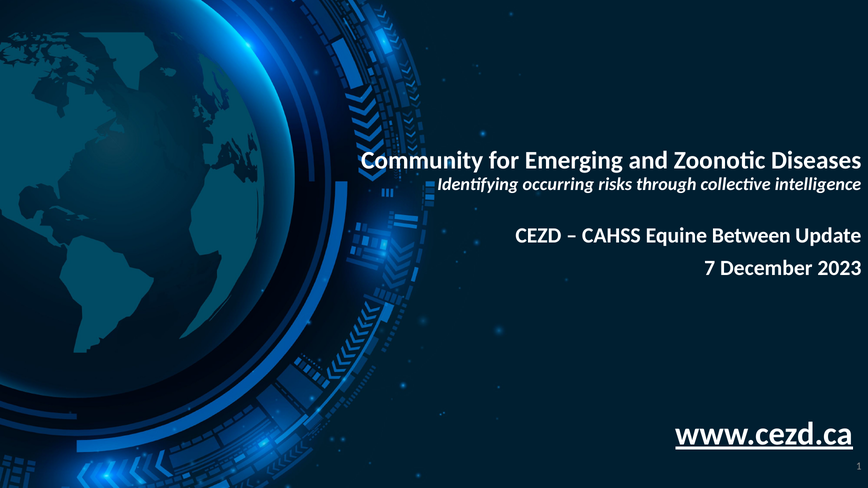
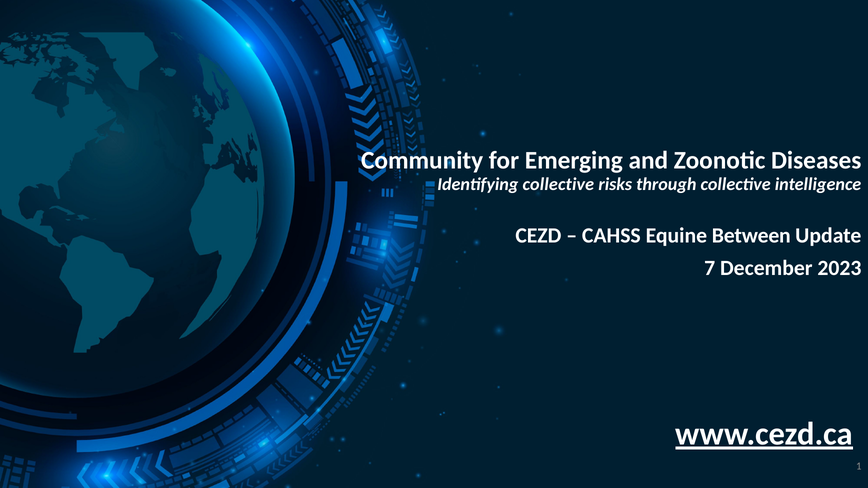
Identifying occurring: occurring -> collective
